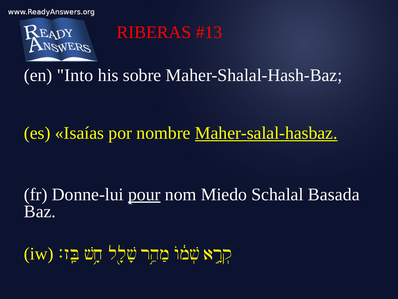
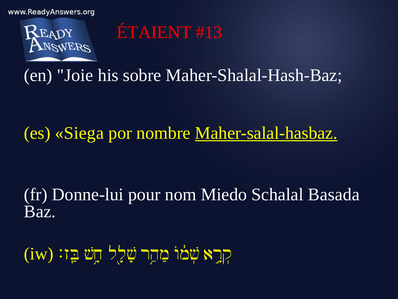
RIBERAS: RIBERAS -> ÉTAIENT
Into: Into -> Joie
Isaías: Isaías -> Siega
pour underline: present -> none
